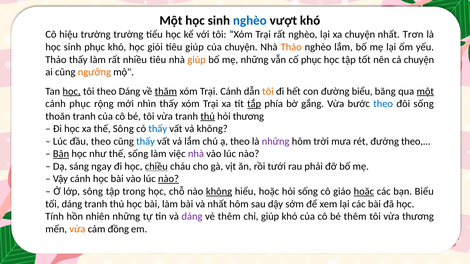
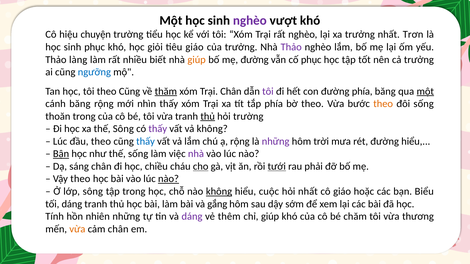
nghèo at (250, 21) colour: blue -> purple
hiệu trường: trường -> chuyện
xa chuyện: chuyện -> trưởng
tiêu giúp: giúp -> giáo
của chuyện: chuyện -> trưởng
Thảo at (291, 47) colour: orange -> purple
Thảo thấy: thấy -> làng
nhiều tiêu: tiêu -> biết
mẹ những: những -> đường
cả chuyện: chuyện -> trưởng
ngưỡng colour: orange -> blue
học at (72, 91) underline: present -> none
tôi theo Dáng: Dáng -> Cũng
Trại Cánh: Cánh -> Chân
tôi at (268, 91) colour: orange -> purple
đường biểu: biểu -> phía
cánh phục: phục -> băng
tắp underline: present -> none
bờ gắng: gắng -> theo
theo at (383, 104) colour: blue -> orange
thoăn tranh: tranh -> trong
hỏi thương: thương -> trường
thấy at (158, 129) colour: blue -> purple
ạ theo: theo -> rộng
đường theo: theo -> hiểu
sáng ngay: ngay -> chân
chiều underline: present -> none
cho underline: none -> present
tưới underline: none -> present
Vậy cánh: cánh -> theo
hiểu hoặc: hoặc -> cuộc
hỏi sống: sống -> nhất
hoặc at (364, 192) underline: present -> none
và nhất: nhất -> gắng
bé thêm: thêm -> chăm
cảm đồng: đồng -> chân
